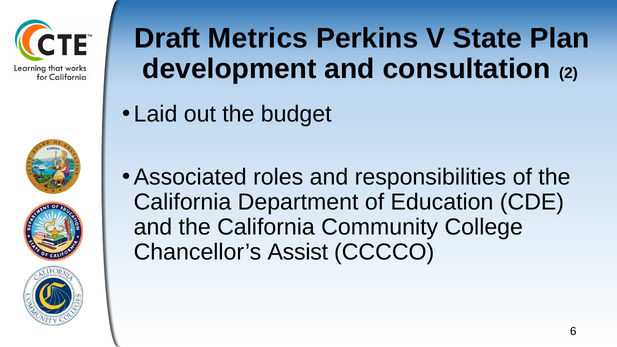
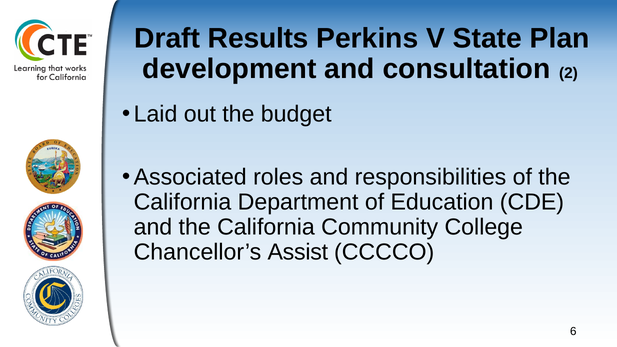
Metrics: Metrics -> Results
